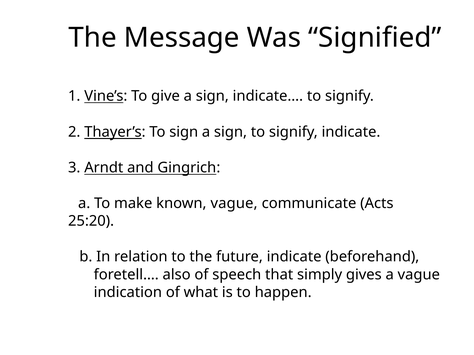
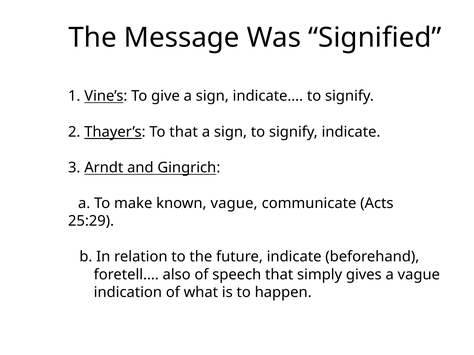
To sign: sign -> that
25:20: 25:20 -> 25:29
